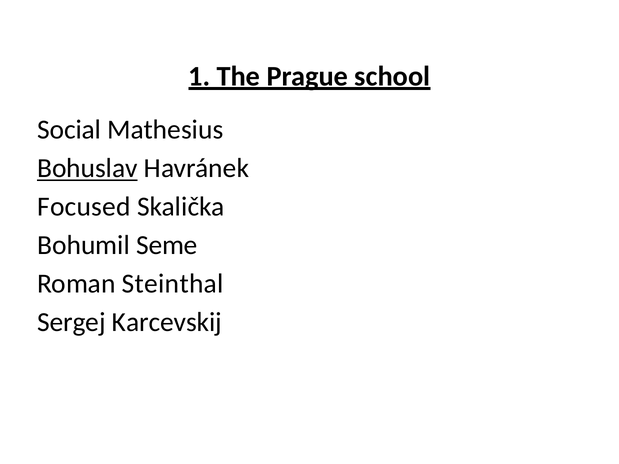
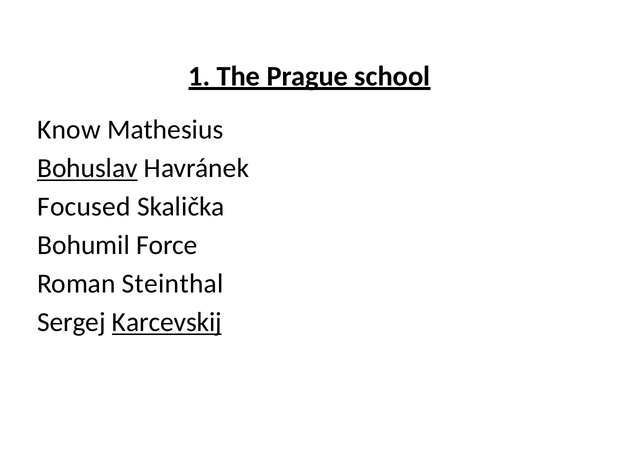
Social: Social -> Know
Seme: Seme -> Force
Karcevskij underline: none -> present
